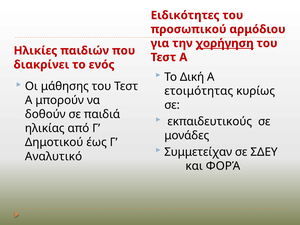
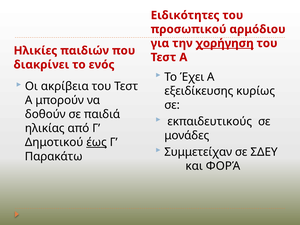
Δική: Δική -> Έχει
μάθησης: μάθησης -> ακρίβεια
ετοιμότητας: ετοιμότητας -> εξειδίκευσης
έως underline: none -> present
Αναλυτικό: Αναλυτικό -> Παρακάτω
